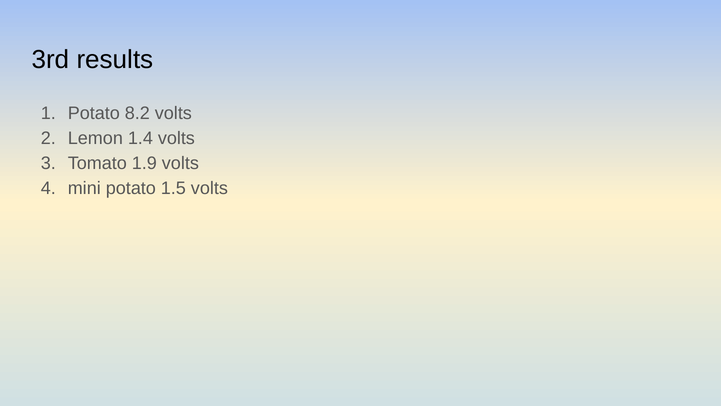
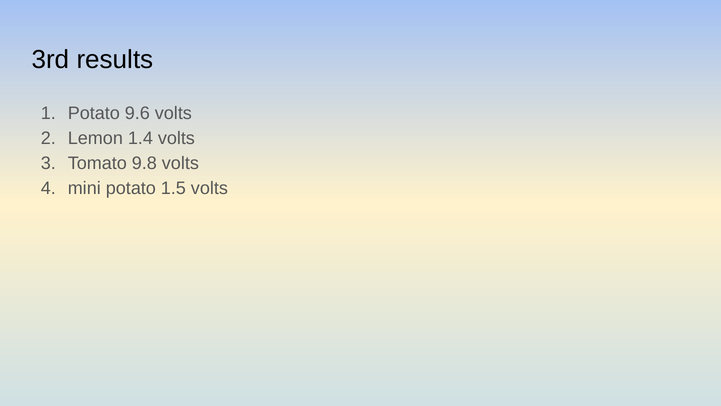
8.2: 8.2 -> 9.6
1.9: 1.9 -> 9.8
